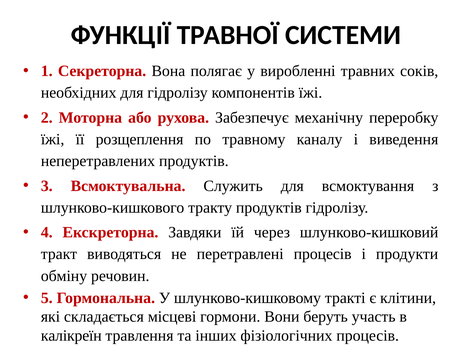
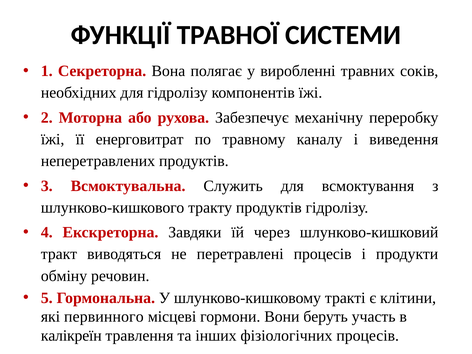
розщеплення: розщеплення -> енерговитрат
складається: складається -> первинного
